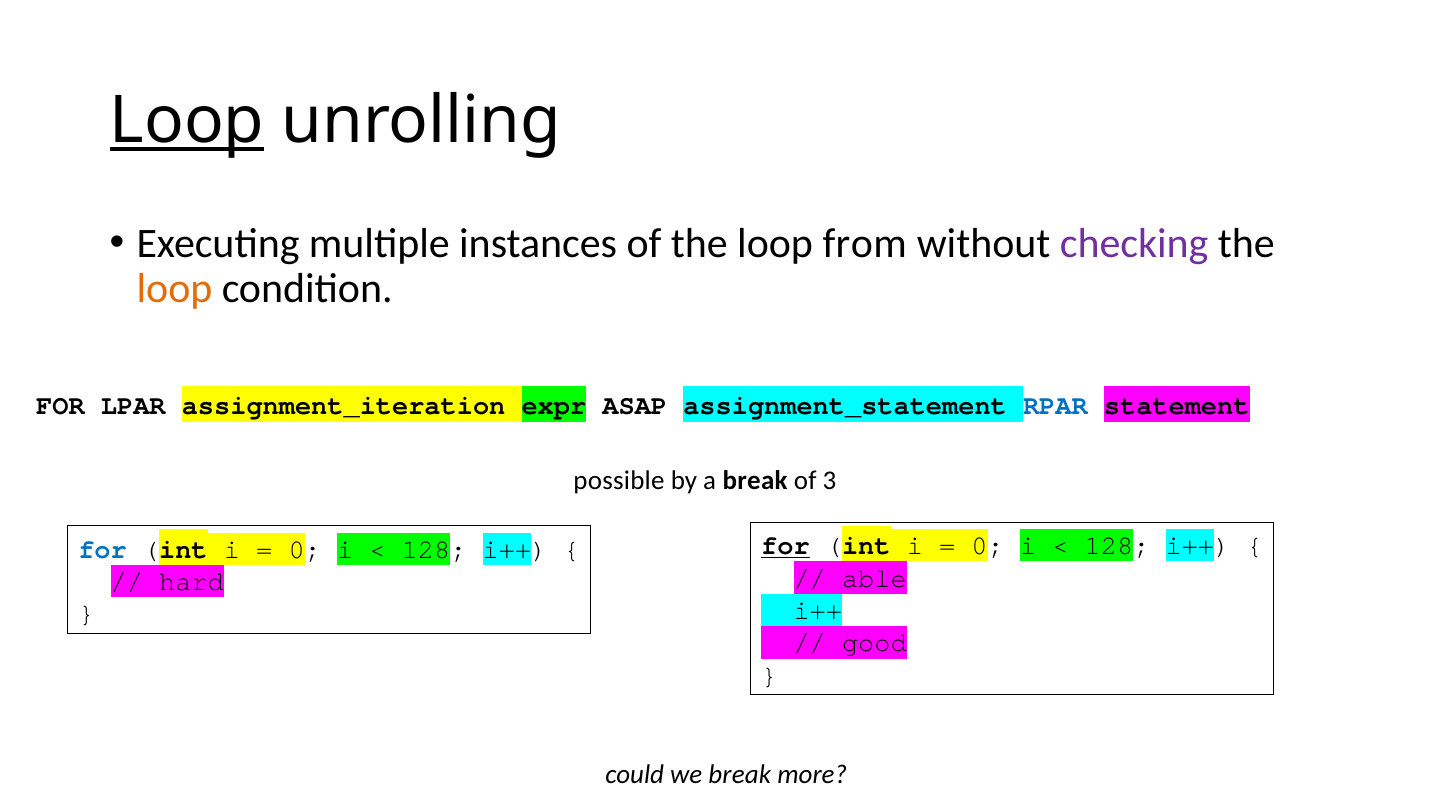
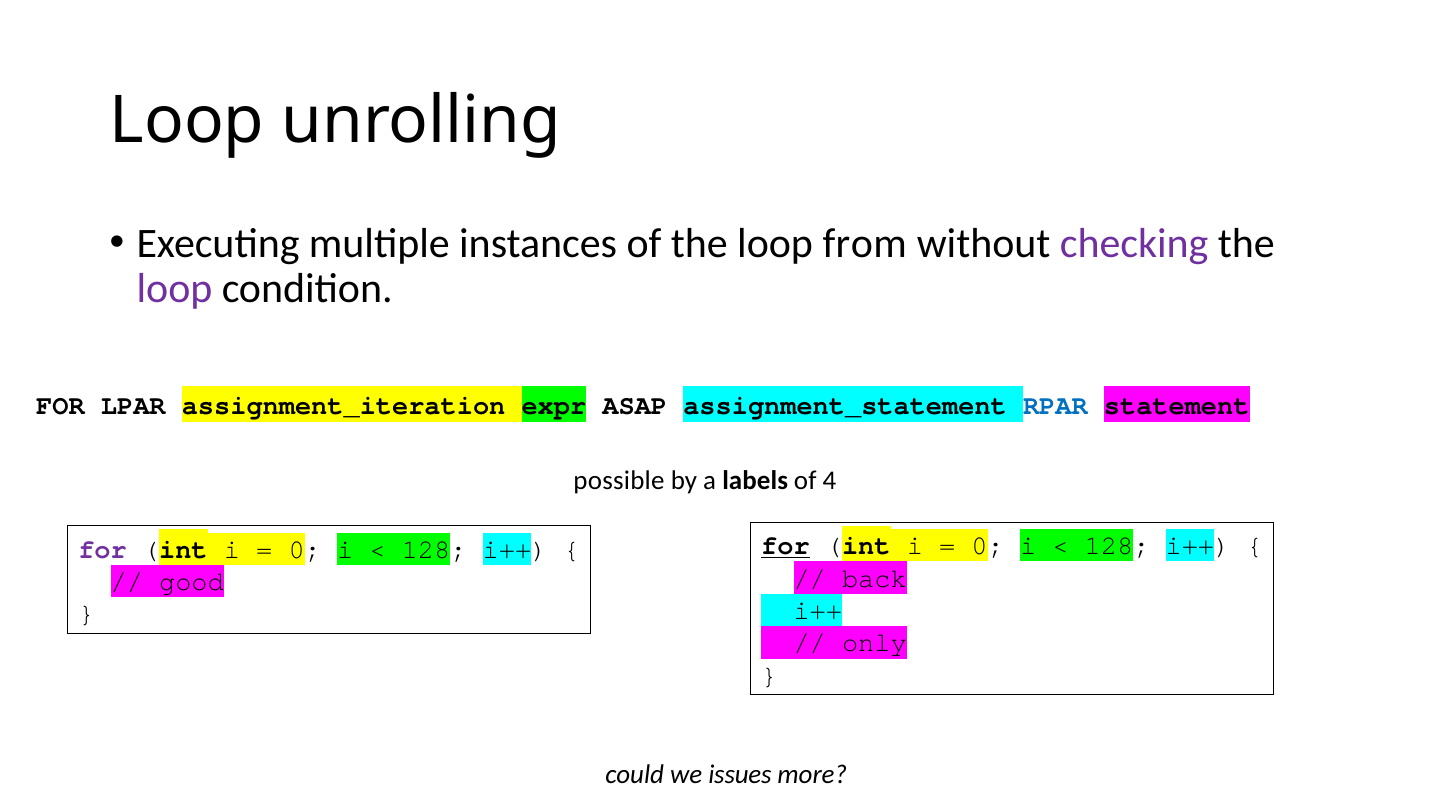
Loop at (187, 121) underline: present -> none
loop at (174, 288) colour: orange -> purple
a break: break -> labels
3: 3 -> 4
for at (103, 549) colour: blue -> purple
able: able -> back
hard: hard -> good
good: good -> only
we break: break -> issues
